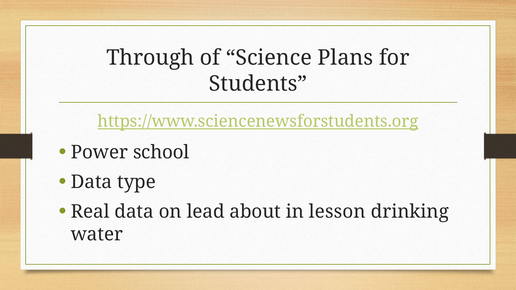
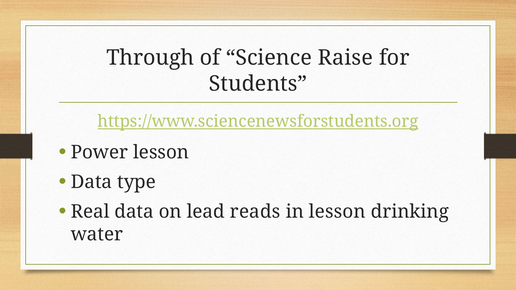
Plans: Plans -> Raise
Power school: school -> lesson
about: about -> reads
